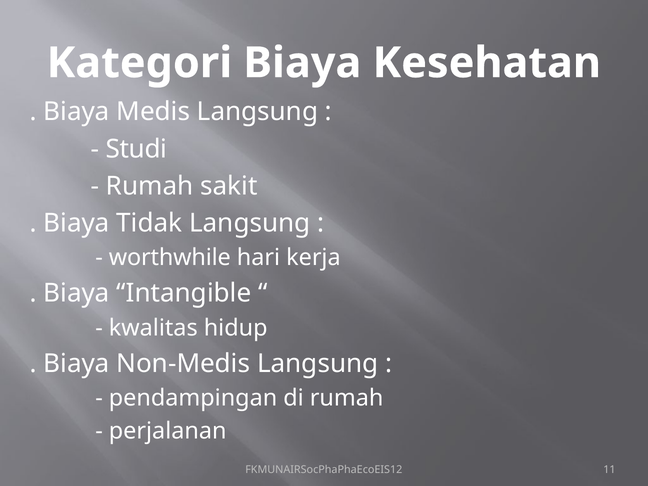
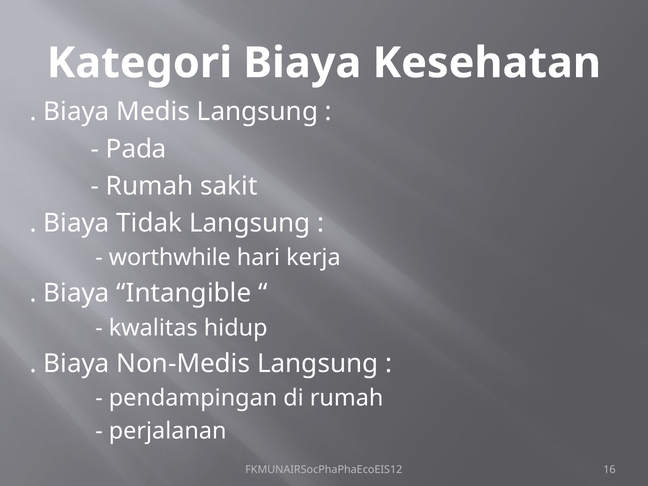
Studi: Studi -> Pada
11: 11 -> 16
